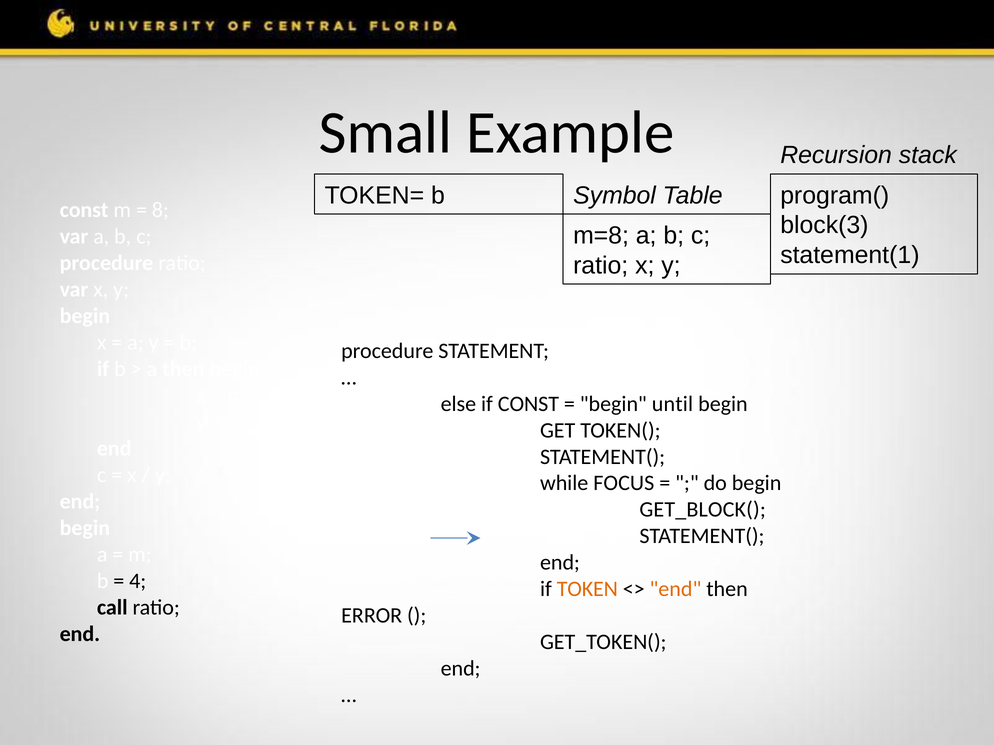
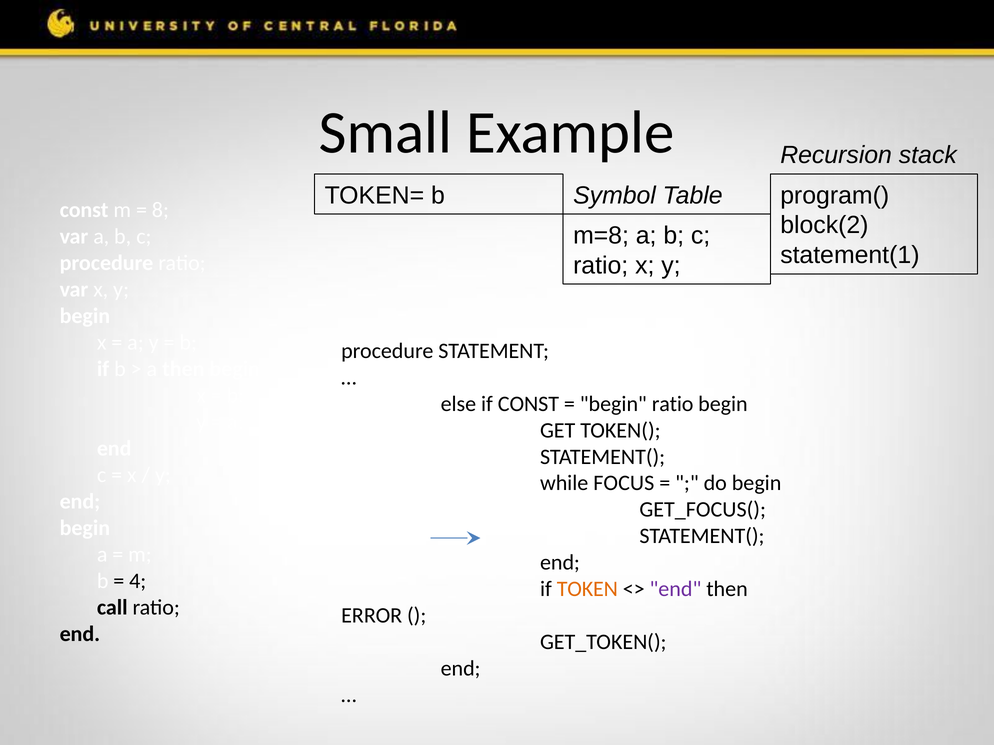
block(3: block(3 -> block(2
begin until: until -> ratio
GET_BLOCK(: GET_BLOCK( -> GET_FOCUS(
end at (675, 590) colour: orange -> purple
